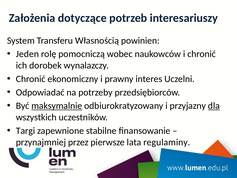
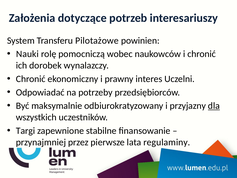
Własnością: Własnością -> Pilotażowe
Jeden: Jeden -> Nauki
maksymalnie underline: present -> none
